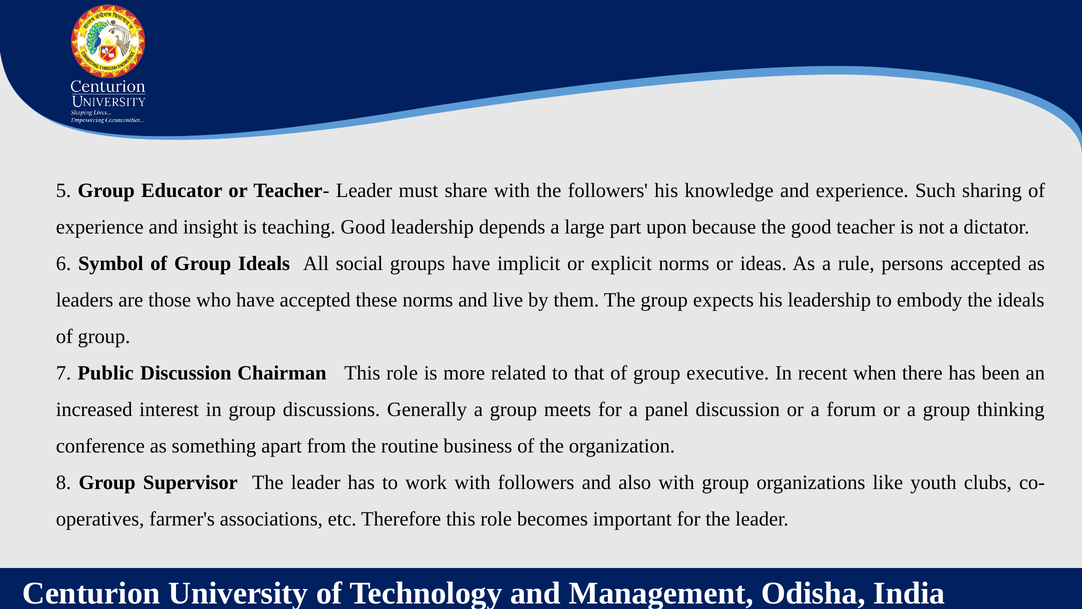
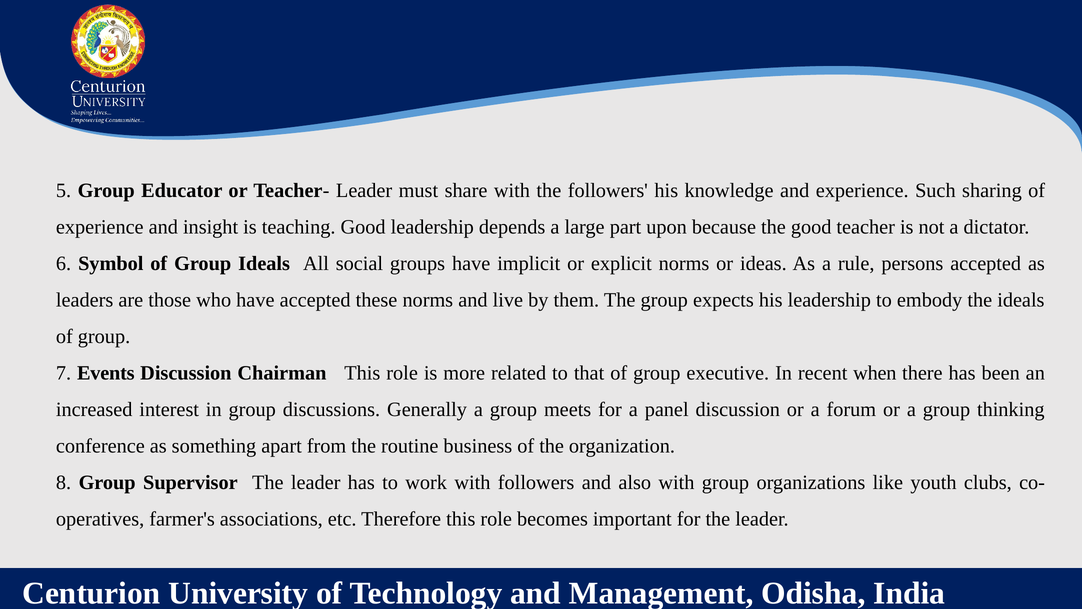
Public: Public -> Events
